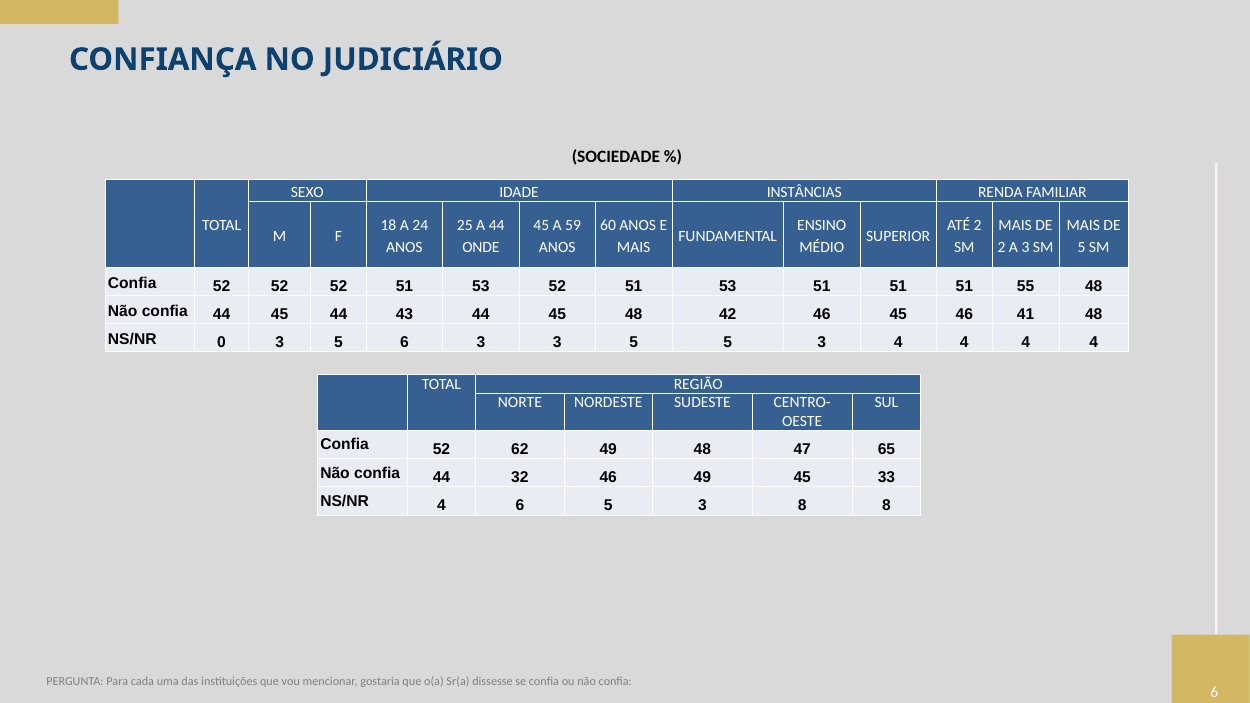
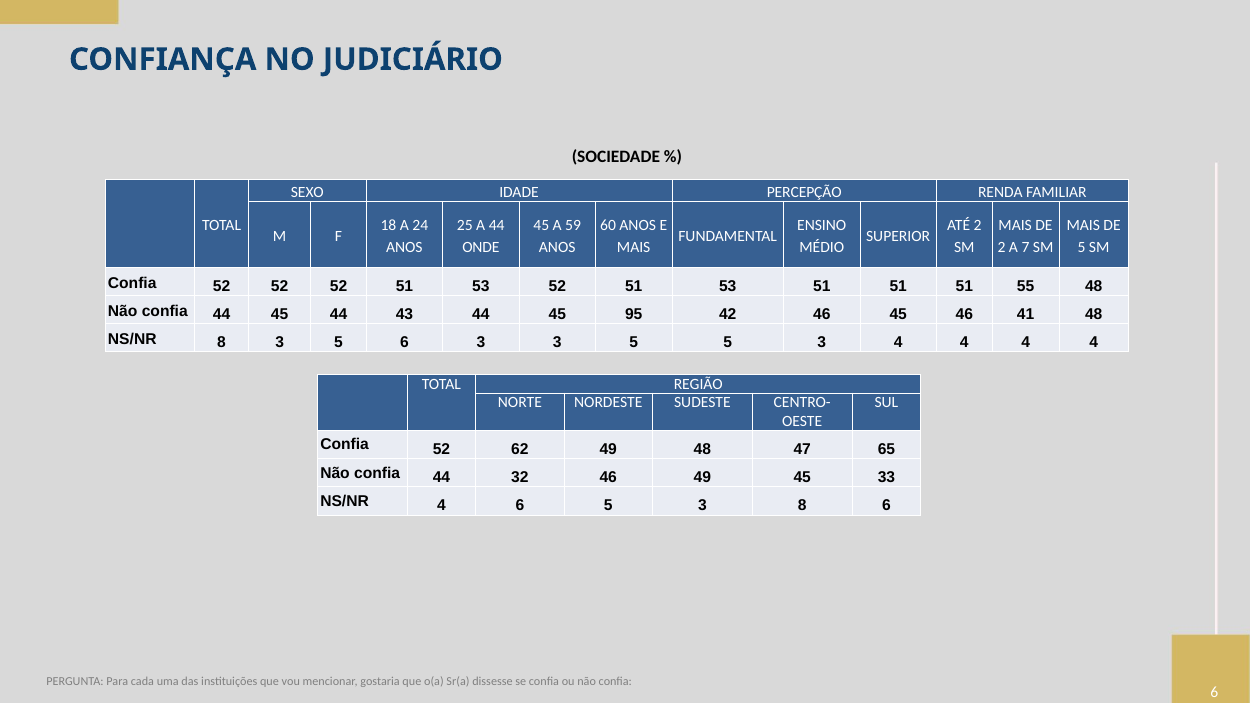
INSTÂNCIAS: INSTÂNCIAS -> PERCEPÇÃO
A 3: 3 -> 7
45 48: 48 -> 95
NS/NR 0: 0 -> 8
8 8: 8 -> 6
